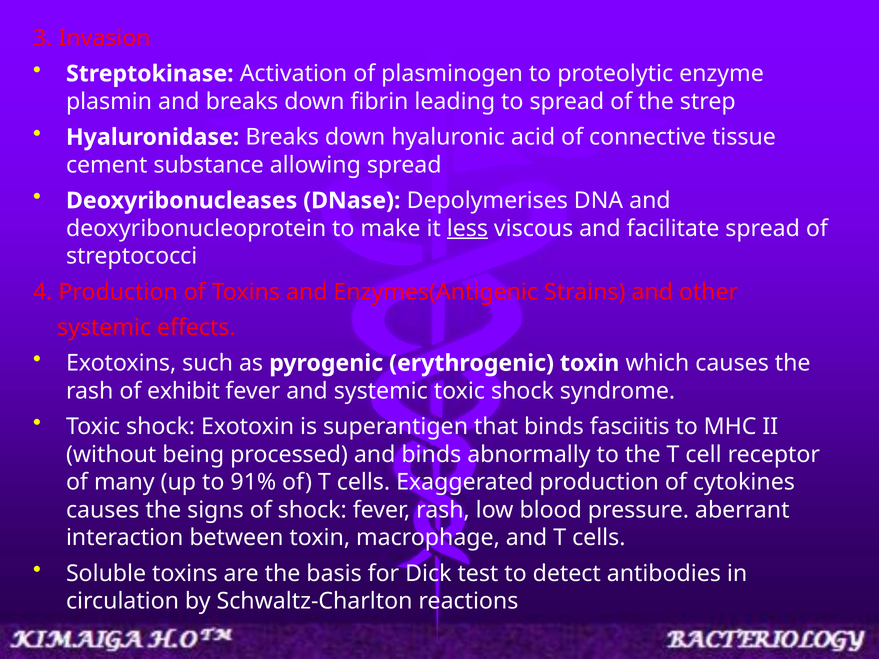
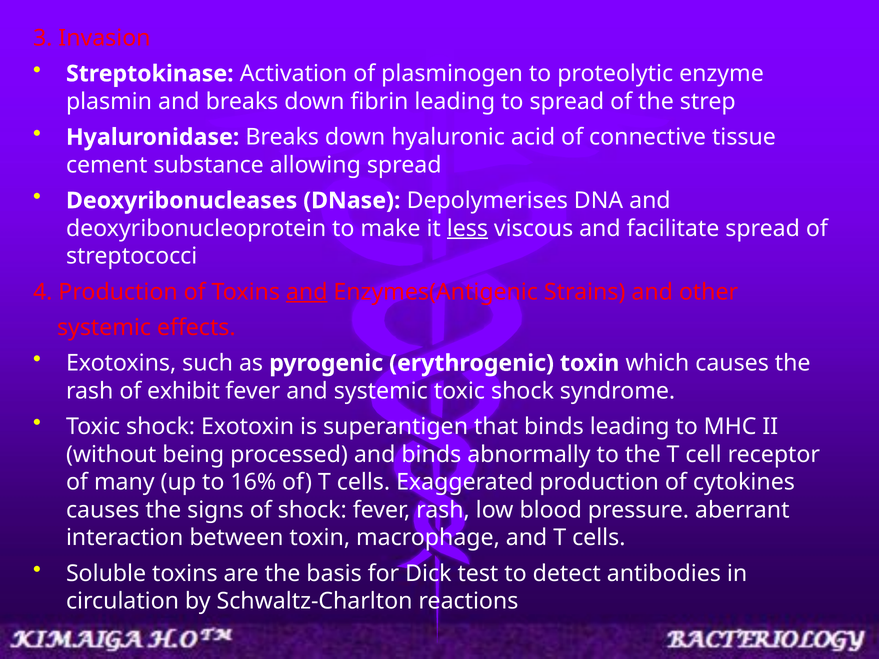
and at (307, 292) underline: none -> present
binds fasciitis: fasciitis -> leading
91%: 91% -> 16%
